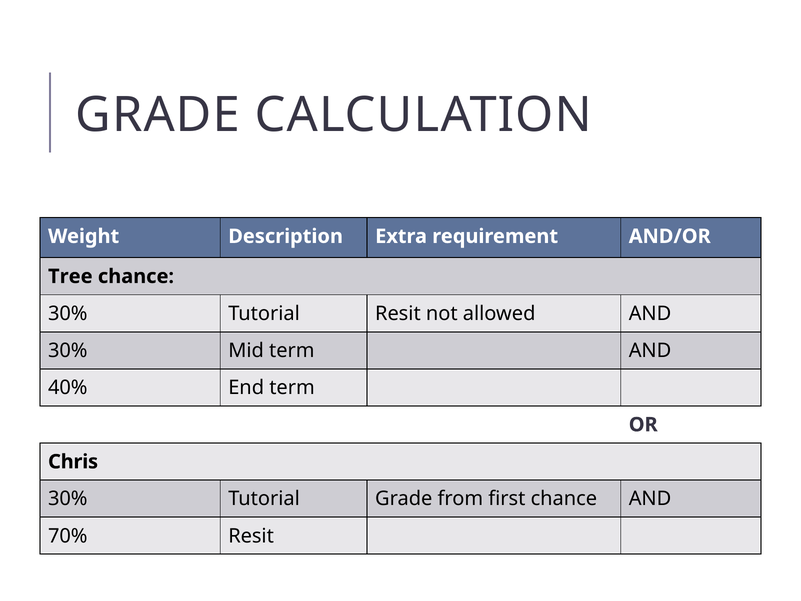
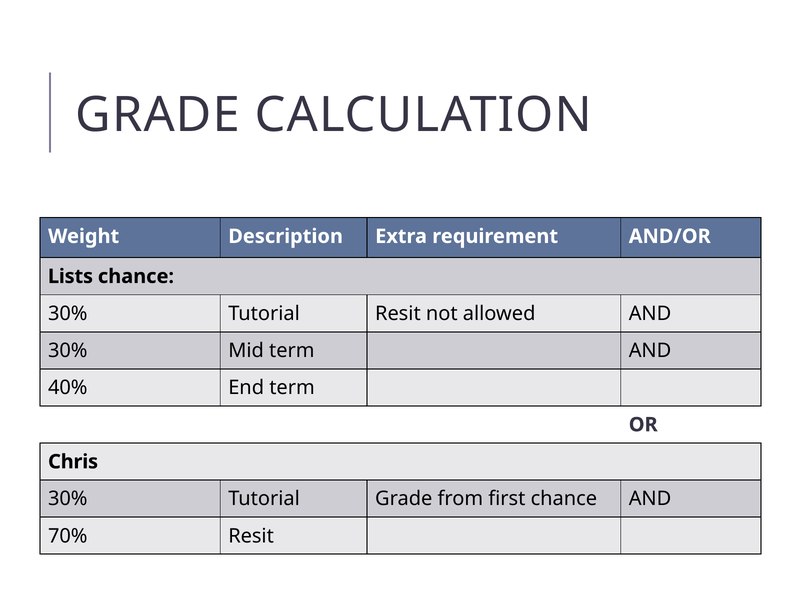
Tree: Tree -> Lists
